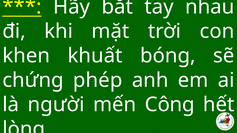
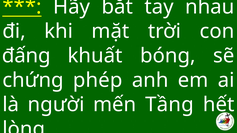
khen: khen -> đấng
Công: Công -> Tầng
